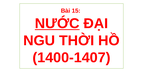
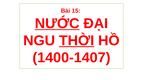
THỜI underline: none -> present
